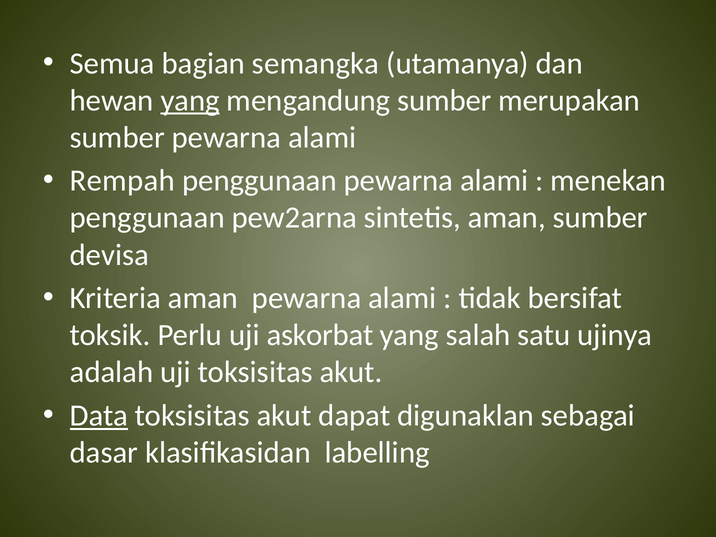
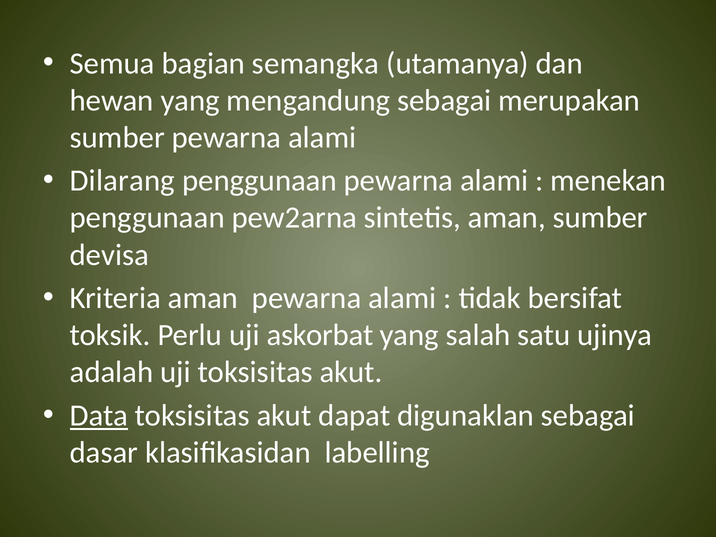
yang at (190, 100) underline: present -> none
mengandung sumber: sumber -> sebagai
Rempah: Rempah -> Dilarang
